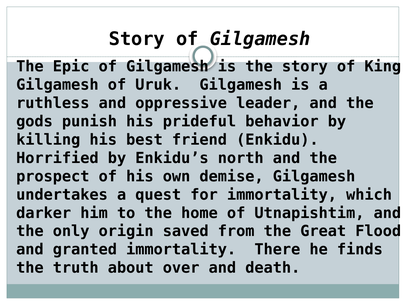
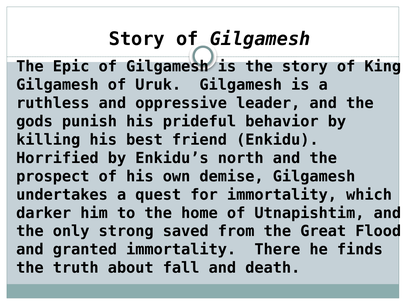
origin: origin -> strong
over: over -> fall
